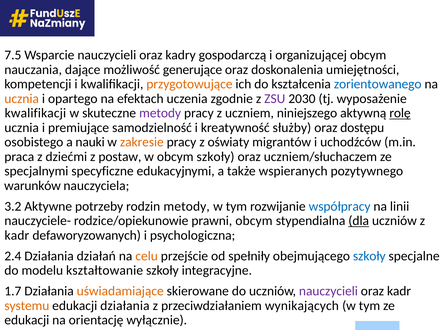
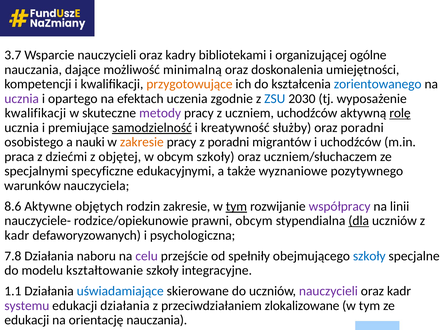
7.5: 7.5 -> 3.7
gospodarczą: gospodarczą -> bibliotekami
organizującej obcym: obcym -> ogólne
generujące: generujące -> minimalną
ucznia at (22, 99) colour: orange -> purple
ZSU colour: purple -> blue
uczniem niniejszego: niniejszego -> uchodźców
samodzielność underline: none -> present
oraz dostępu: dostępu -> poradni
z oświaty: oświaty -> poradni
postaw: postaw -> objętej
wspieranych: wspieranych -> wyznaniowe
3.2: 3.2 -> 8.6
potrzeby: potrzeby -> objętych
rodzin metody: metody -> zakresie
tym at (236, 206) underline: none -> present
współpracy colour: blue -> purple
2.4: 2.4 -> 7.8
działań: działań -> naboru
celu colour: orange -> purple
1.7: 1.7 -> 1.1
uświadamiające colour: orange -> blue
systemu colour: orange -> purple
wynikających: wynikających -> zlokalizowane
orientację wyłącznie: wyłącznie -> nauczania
